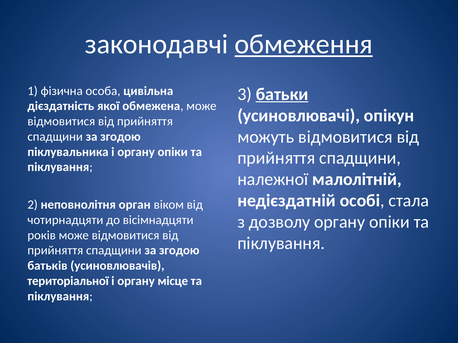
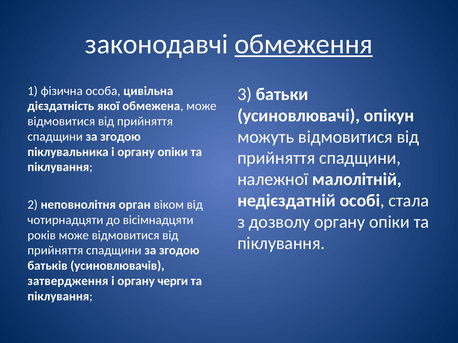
батьки underline: present -> none
територіальної: територіальної -> затвердження
місце: місце -> черги
